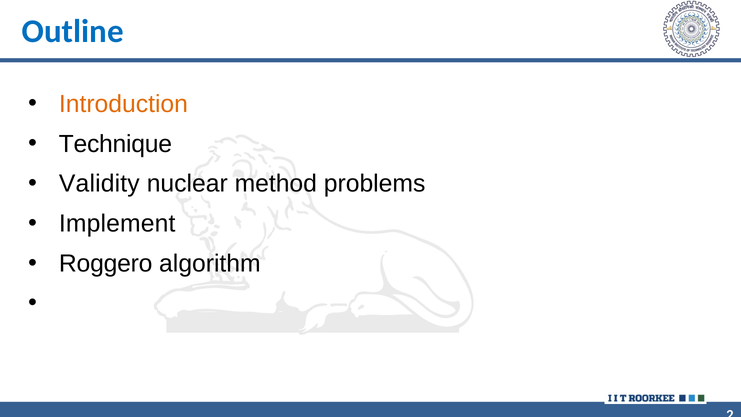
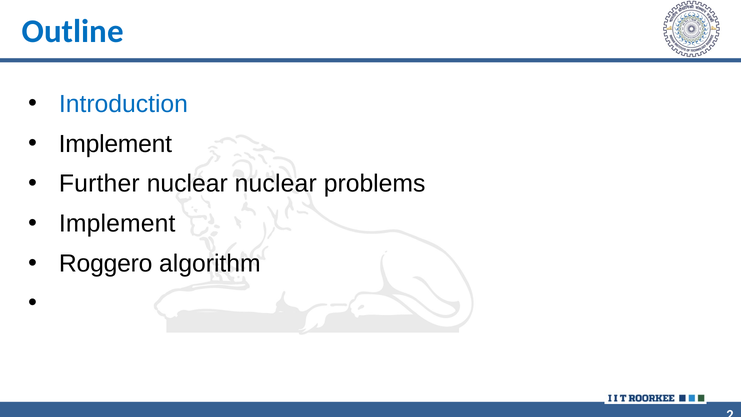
Introduction colour: orange -> blue
Technique at (115, 144): Technique -> Implement
Validity: Validity -> Further
nuclear method: method -> nuclear
